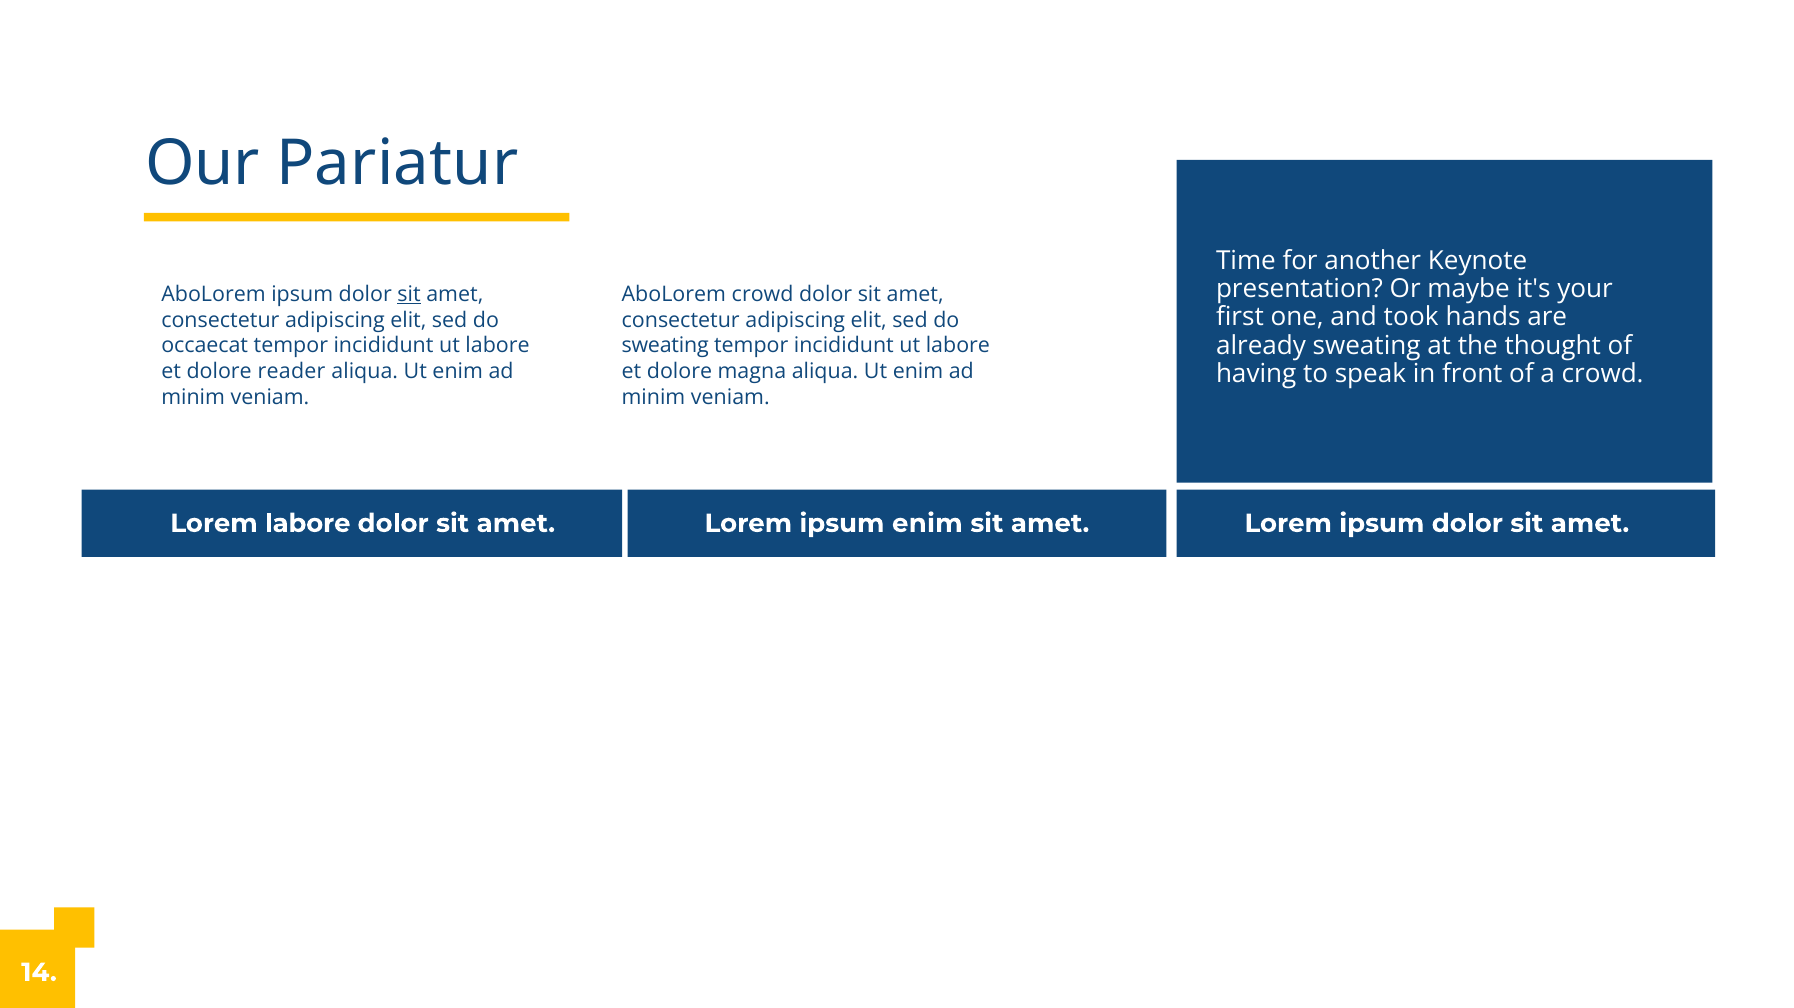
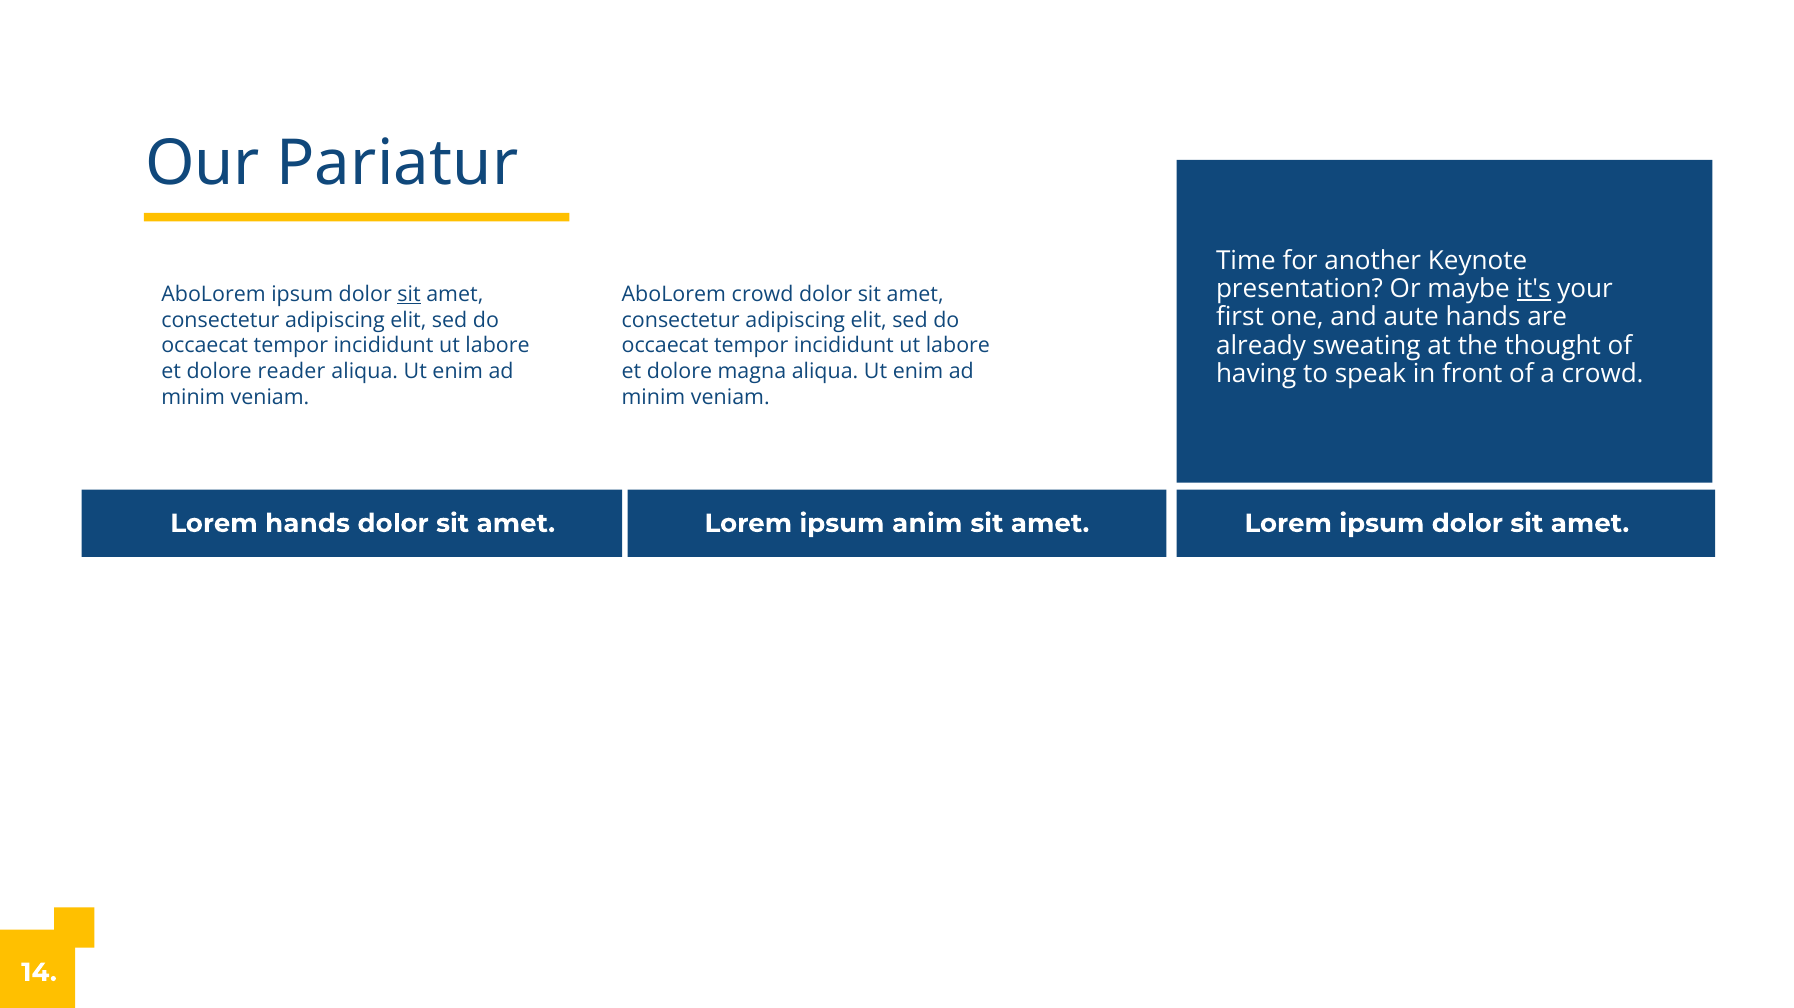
it's underline: none -> present
took: took -> aute
sweating at (665, 346): sweating -> occaecat
Lorem labore: labore -> hands
ipsum enim: enim -> anim
